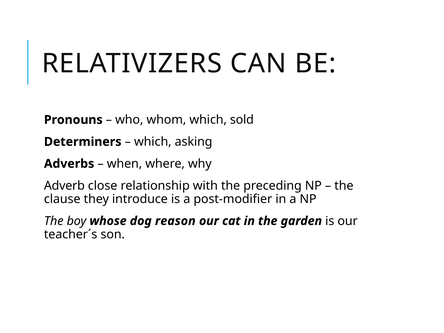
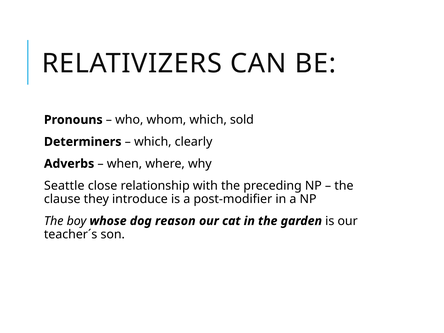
asking: asking -> clearly
Adverb: Adverb -> Seattle
